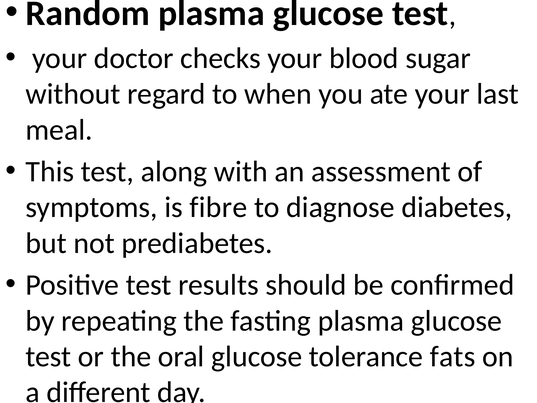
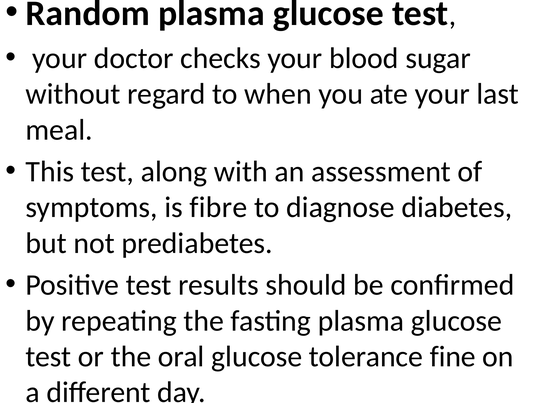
fats: fats -> fine
